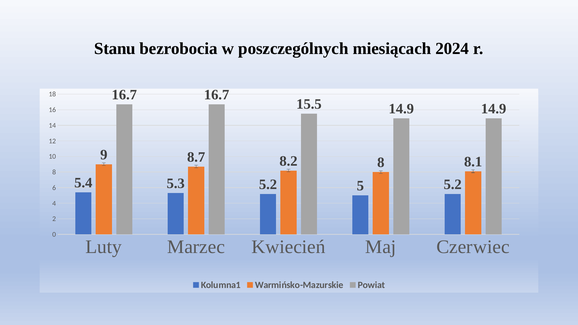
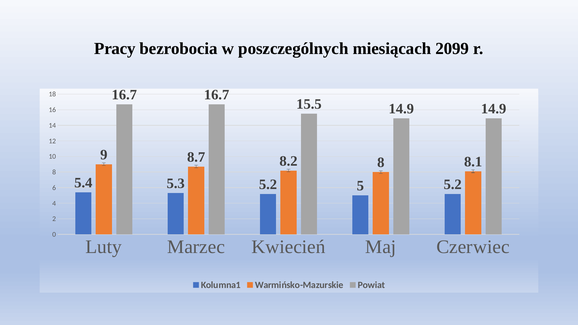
Stanu: Stanu -> Pracy
2024: 2024 -> 2099
